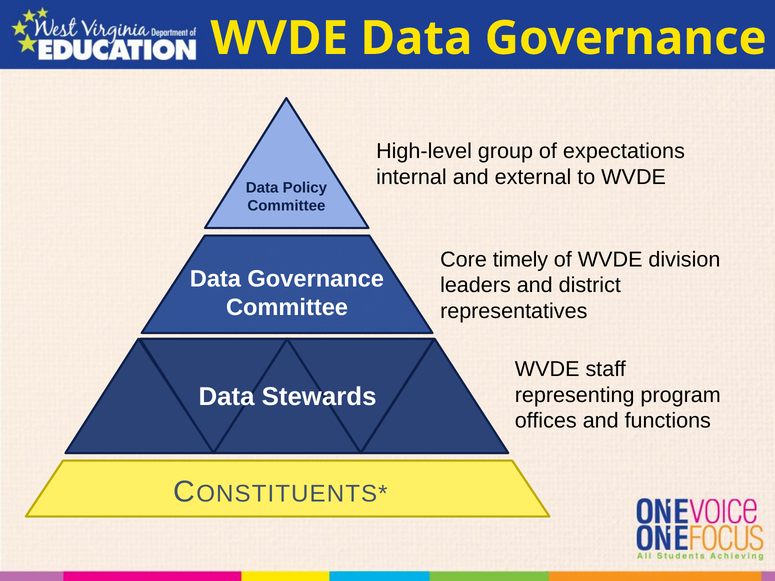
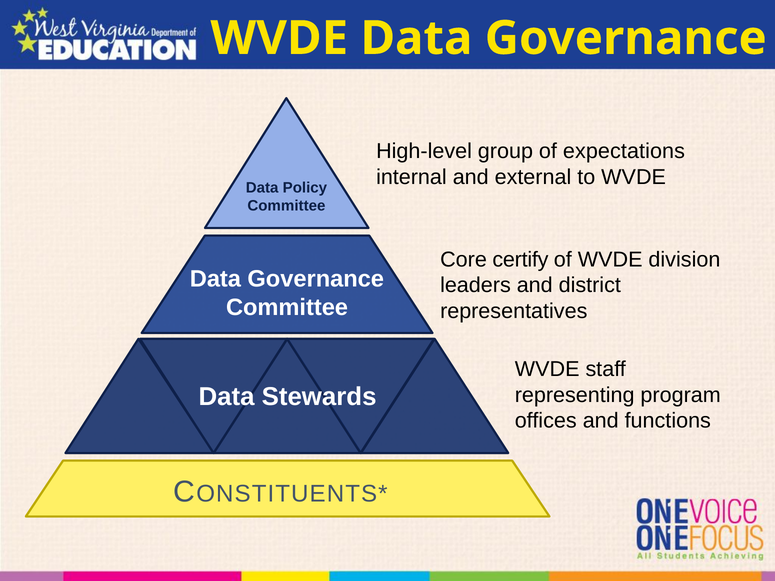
timely: timely -> certify
